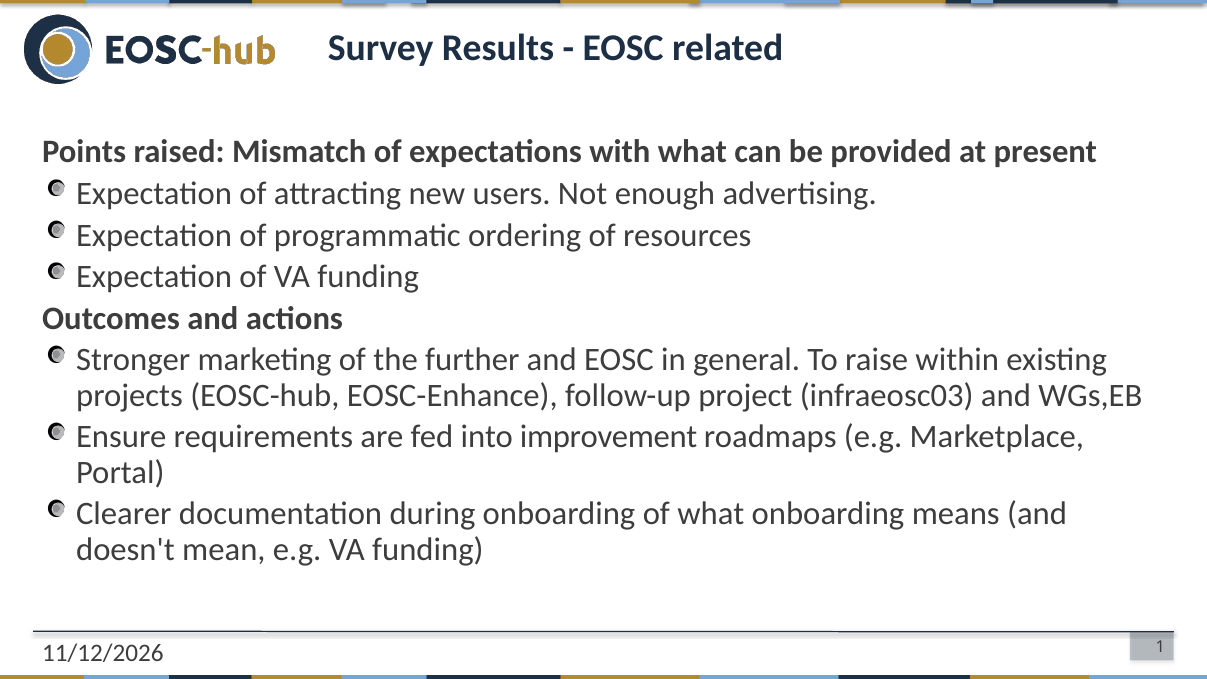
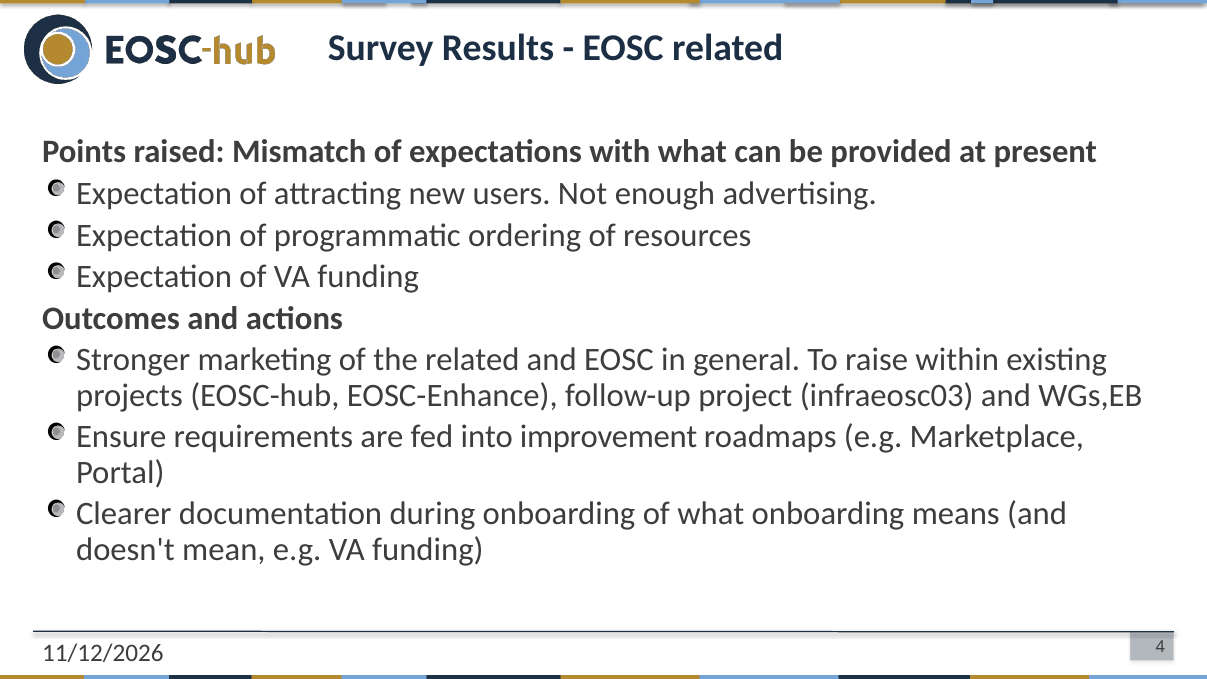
the further: further -> related
1: 1 -> 4
